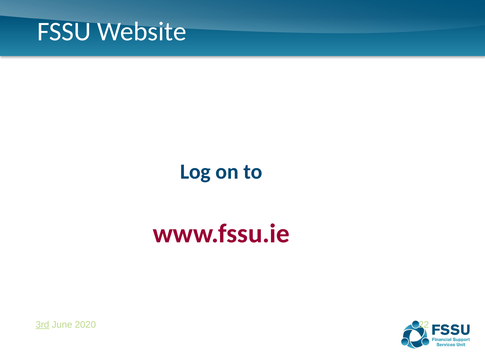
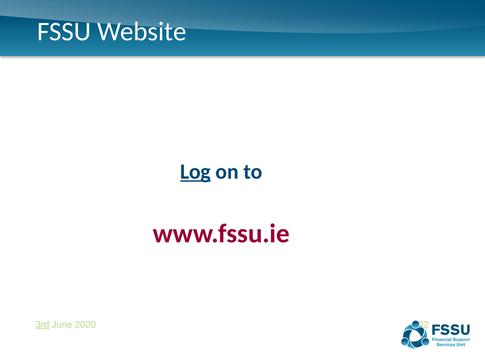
Log underline: none -> present
